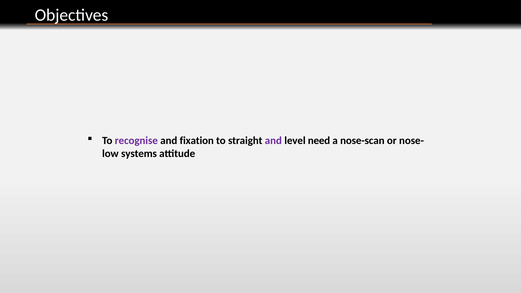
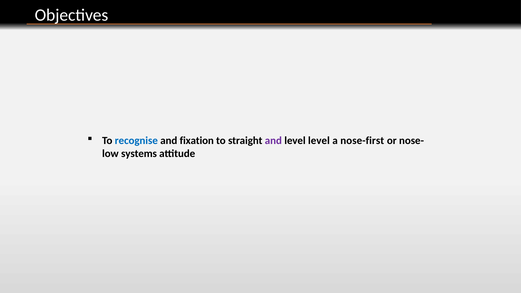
recognise colour: purple -> blue
level need: need -> level
nose-scan: nose-scan -> nose-first
